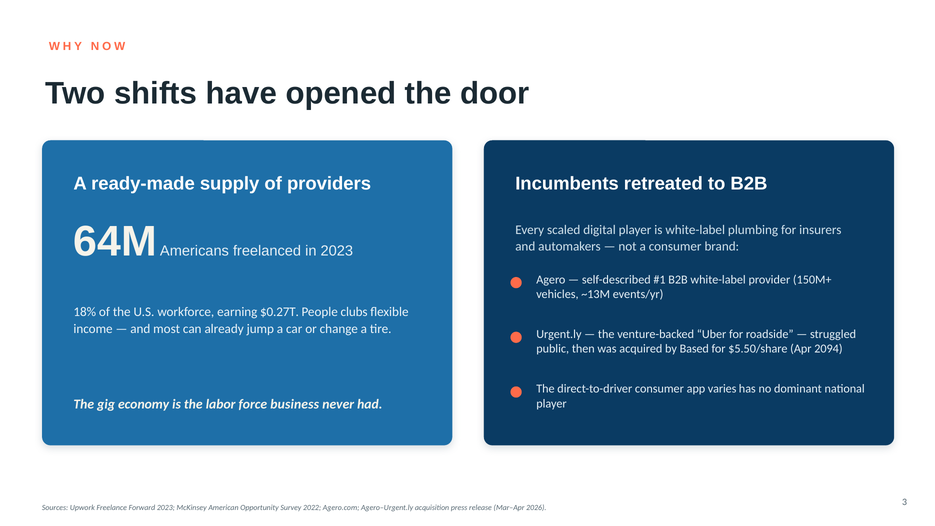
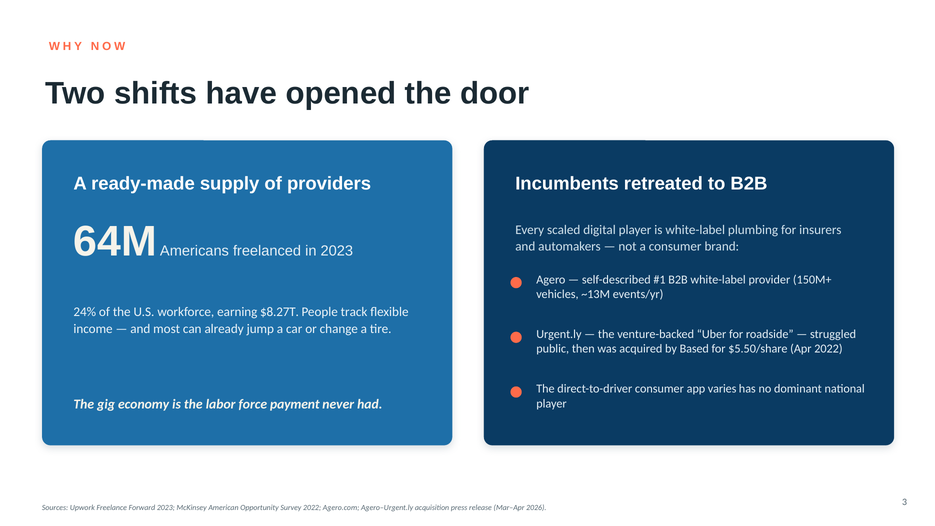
18%: 18% -> 24%
$0.27T: $0.27T -> $8.27T
clubs: clubs -> track
Apr 2094: 2094 -> 2022
business: business -> payment
